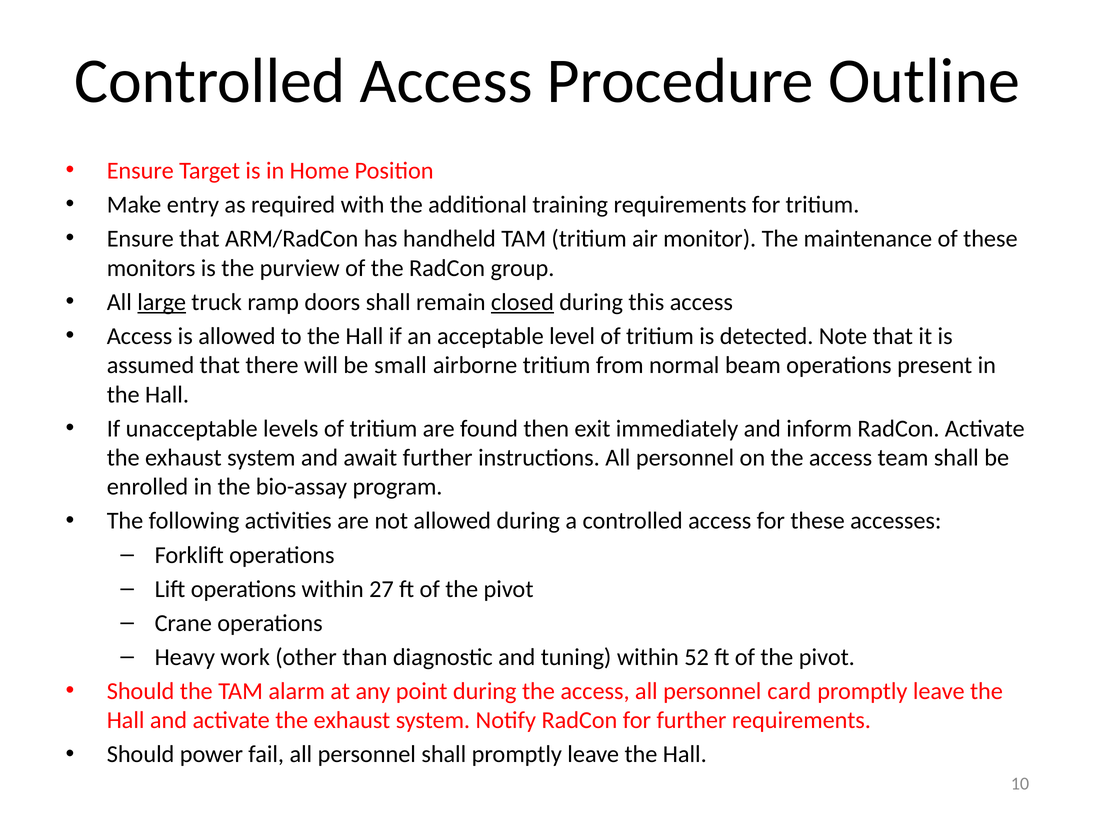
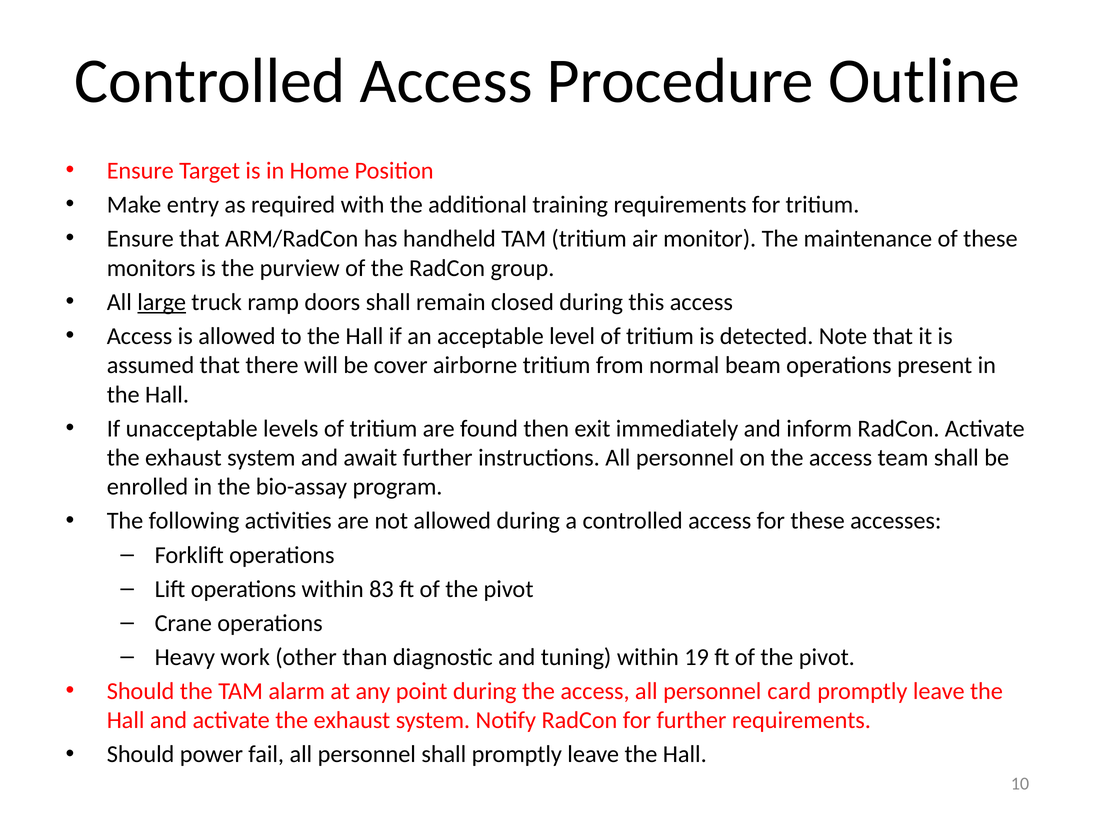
closed underline: present -> none
small: small -> cover
27: 27 -> 83
52: 52 -> 19
